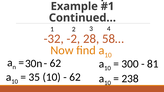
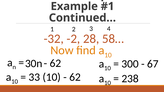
81: 81 -> 67
35: 35 -> 33
